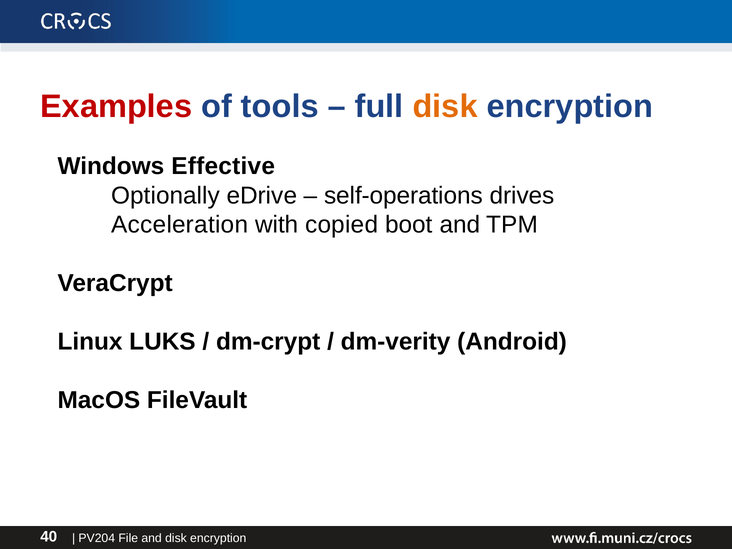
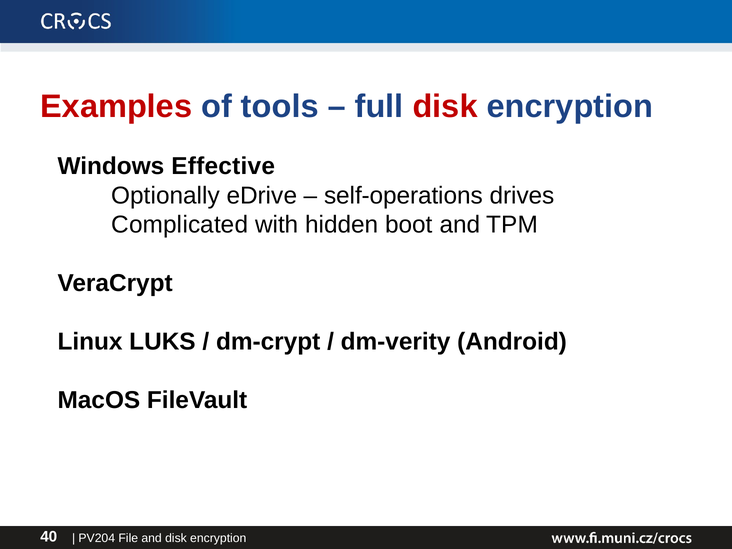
disk at (445, 107) colour: orange -> red
Acceleration: Acceleration -> Complicated
copied: copied -> hidden
